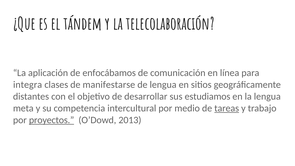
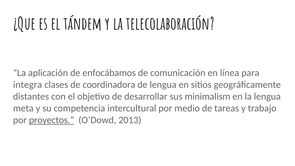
manifestarse: manifestarse -> coordinadora
estudiamos: estudiamos -> minimalism
tareas underline: present -> none
